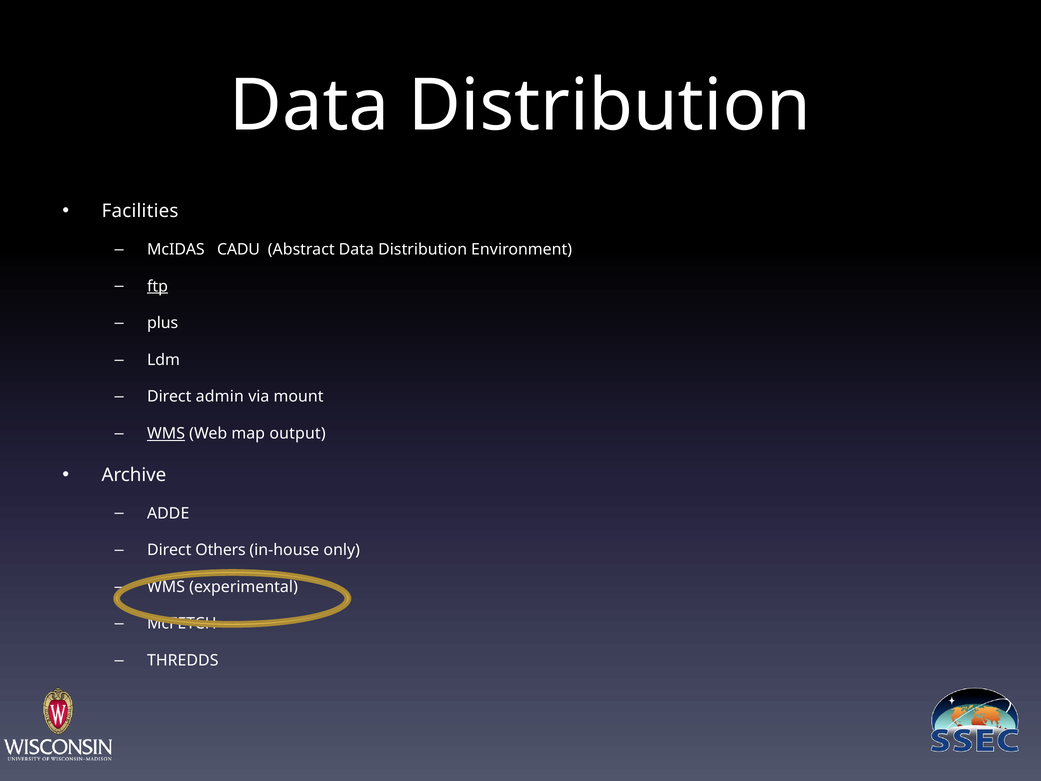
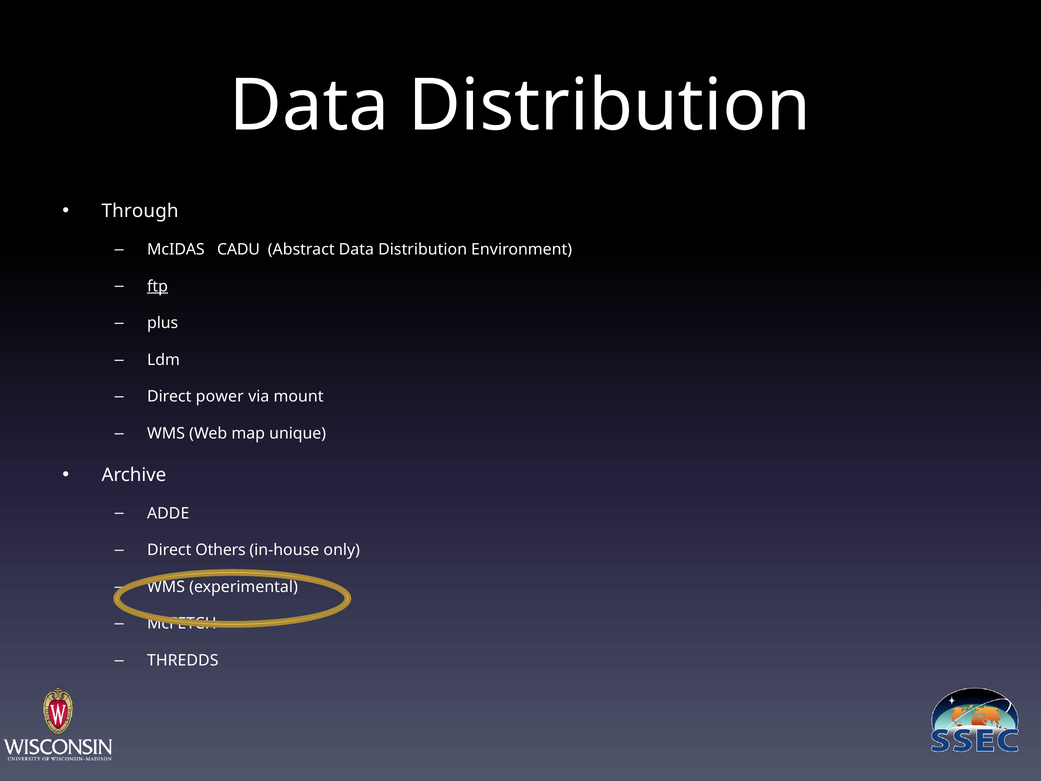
Facilities: Facilities -> Through
admin: admin -> power
WMS at (166, 433) underline: present -> none
output: output -> unique
